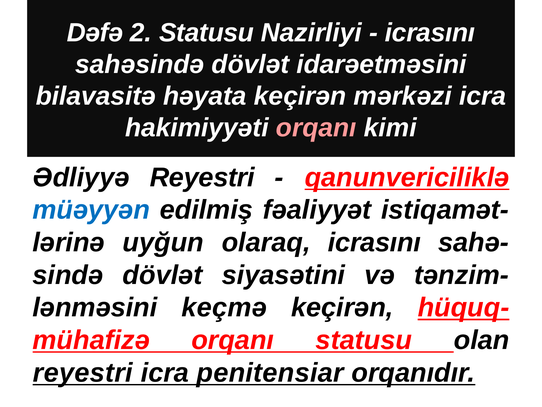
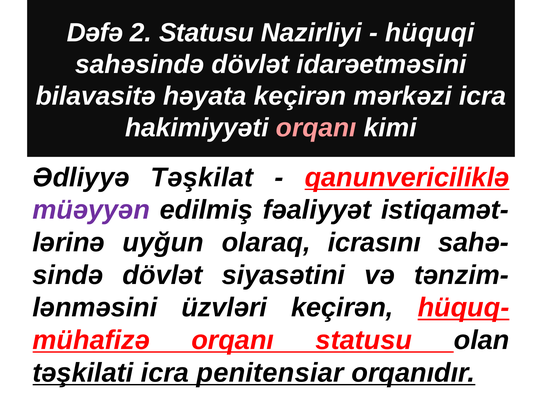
icrasını at (430, 33): icrasını -> hüquqi
Ədliyyə Reyestri: Reyestri -> Təşkilat
müəyyən colour: blue -> purple
keçmə: keçmə -> üzvləri
reyestri at (83, 372): reyestri -> təşkilati
